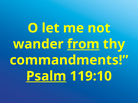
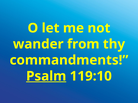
from underline: present -> none
